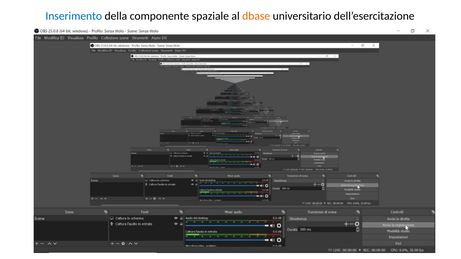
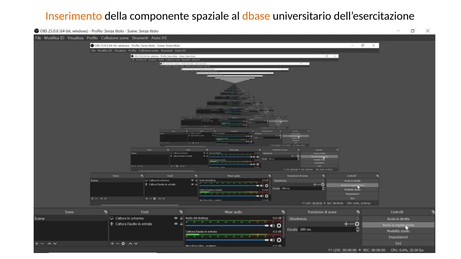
Inserimento colour: blue -> orange
